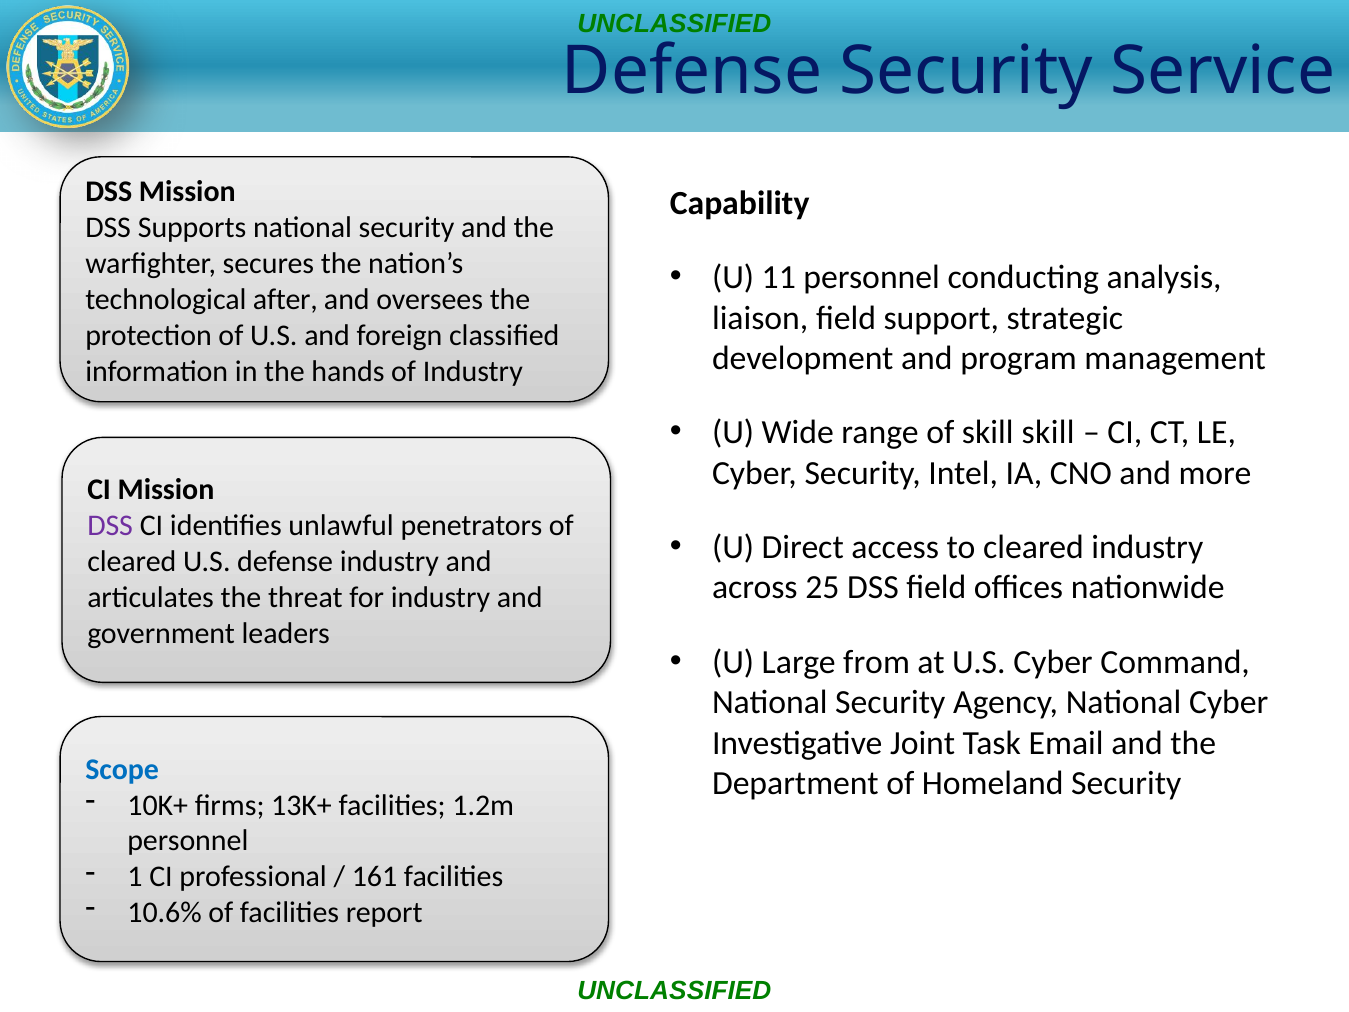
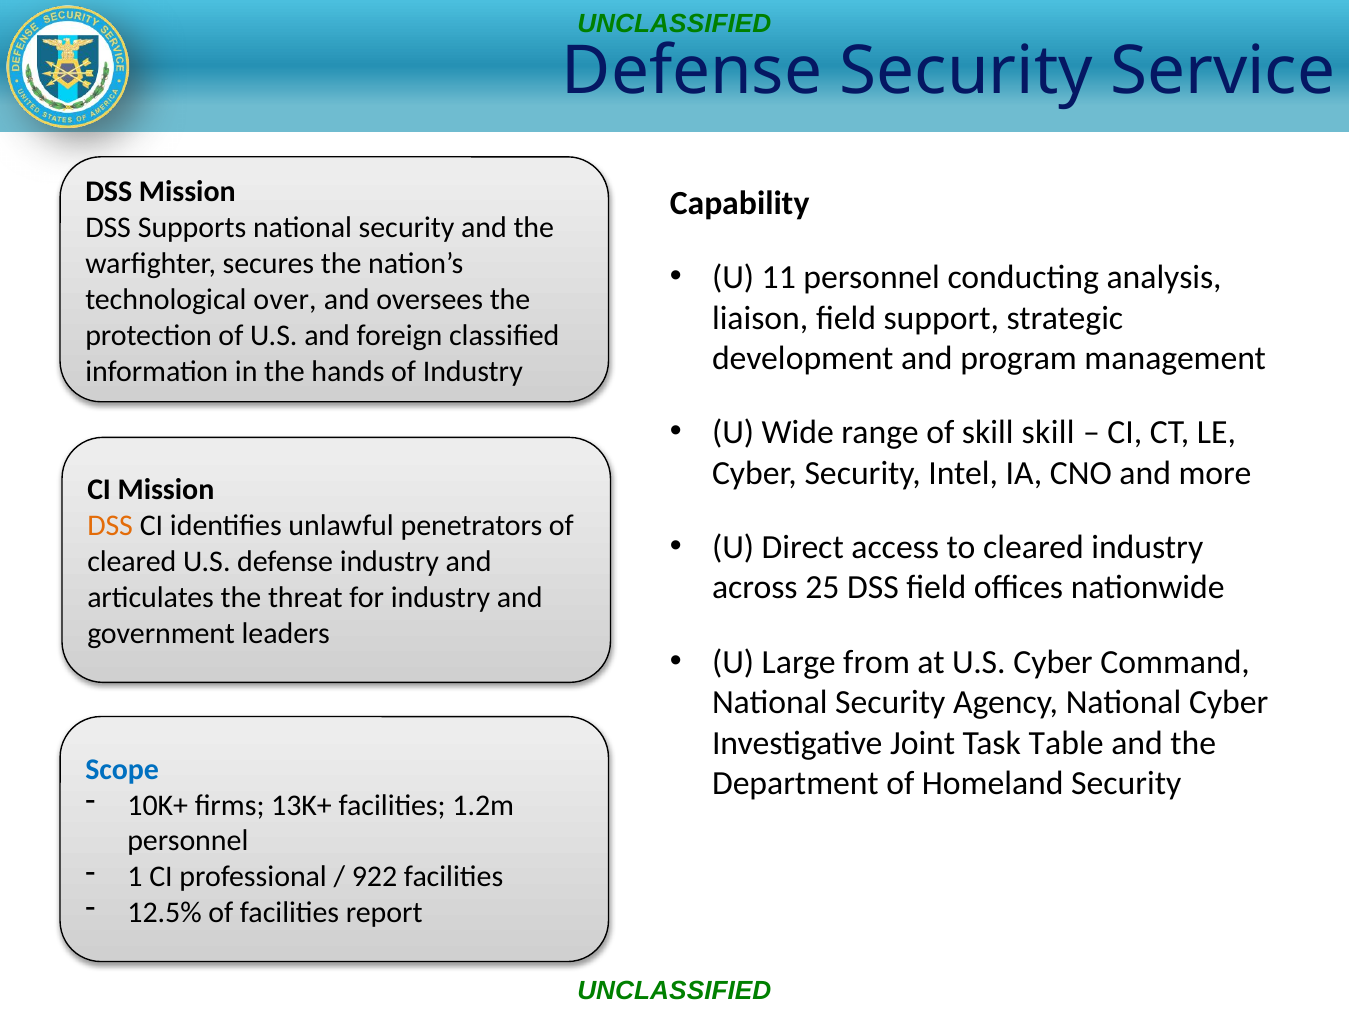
after: after -> over
DSS at (110, 526) colour: purple -> orange
Email: Email -> Table
161: 161 -> 922
10.6%: 10.6% -> 12.5%
